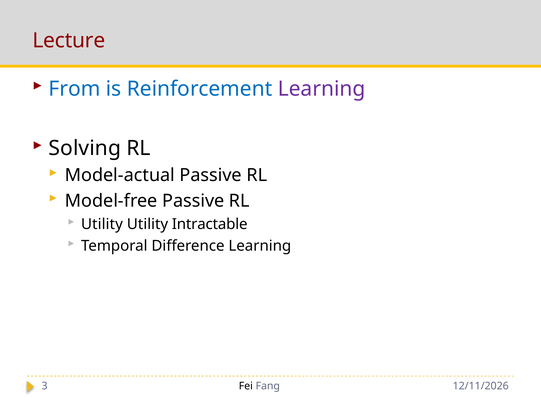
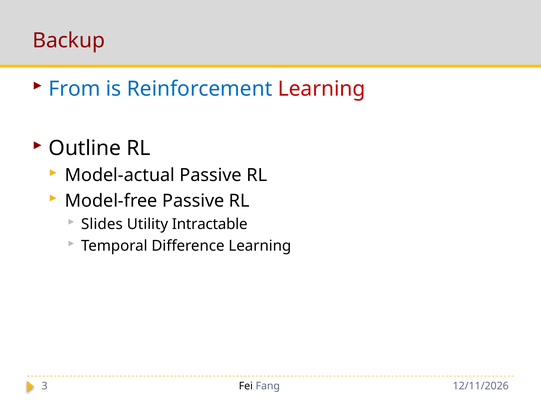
Lecture: Lecture -> Backup
Learning at (322, 89) colour: purple -> red
Solving: Solving -> Outline
Utility at (102, 224): Utility -> Slides
